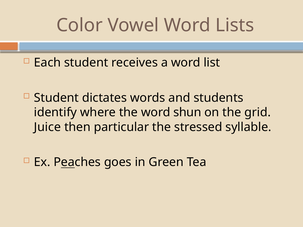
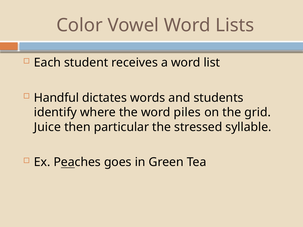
Student at (56, 98): Student -> Handful
shun: shun -> piles
